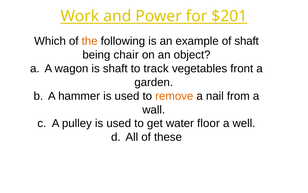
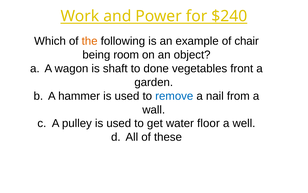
$201: $201 -> $240
of shaft: shaft -> chair
chair: chair -> room
track: track -> done
remove colour: orange -> blue
